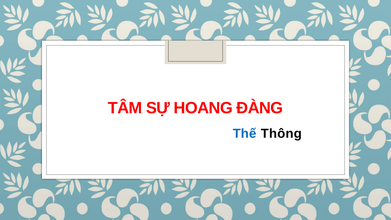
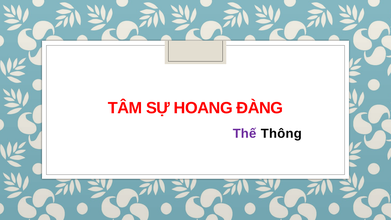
Thế colour: blue -> purple
